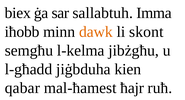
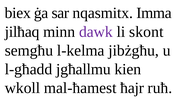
sallabtuh: sallabtuh -> nqasmitx
iħobb: iħobb -> jilħaq
dawk colour: orange -> purple
jiġbduha: jiġbduha -> jgħallmu
qabar: qabar -> wkoll
